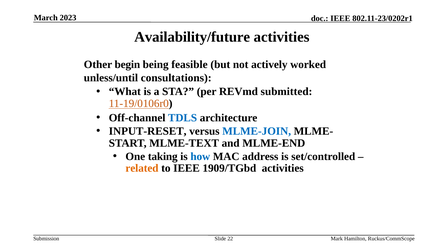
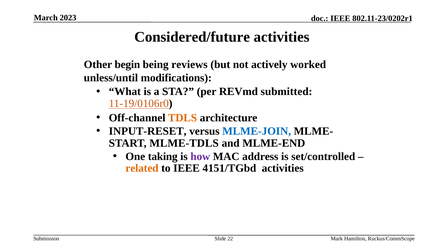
Availability/future: Availability/future -> Considered/future
feasible: feasible -> reviews
consultations: consultations -> modifications
TDLS colour: blue -> orange
MLME-TEXT: MLME-TEXT -> MLME-TDLS
how colour: blue -> purple
1909/TGbd: 1909/TGbd -> 4151/TGbd
